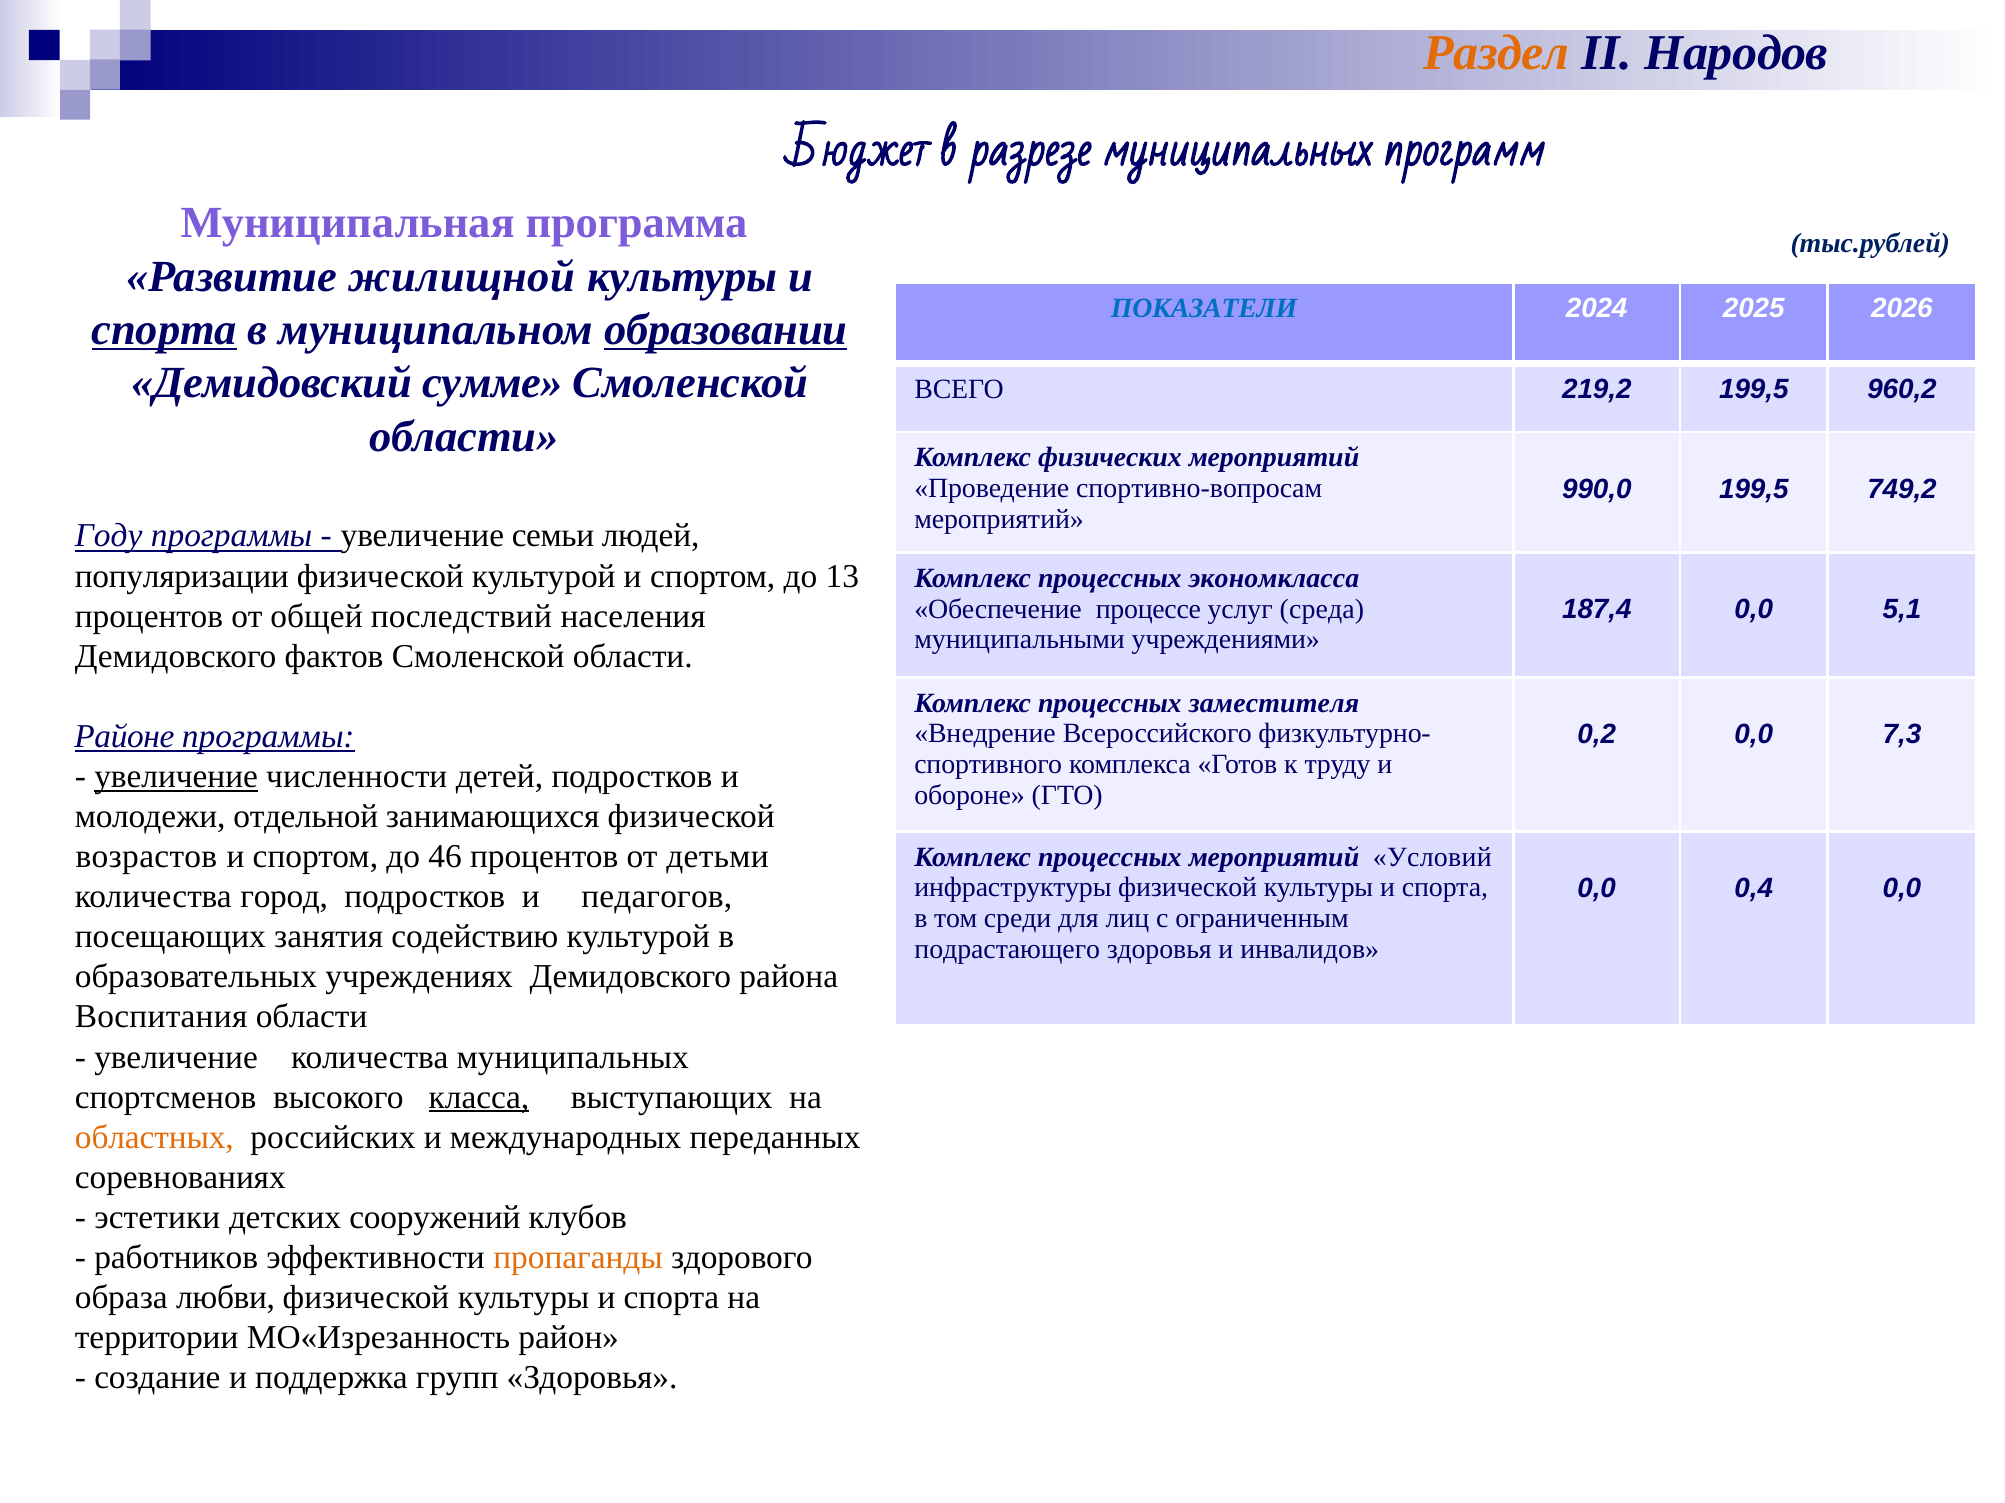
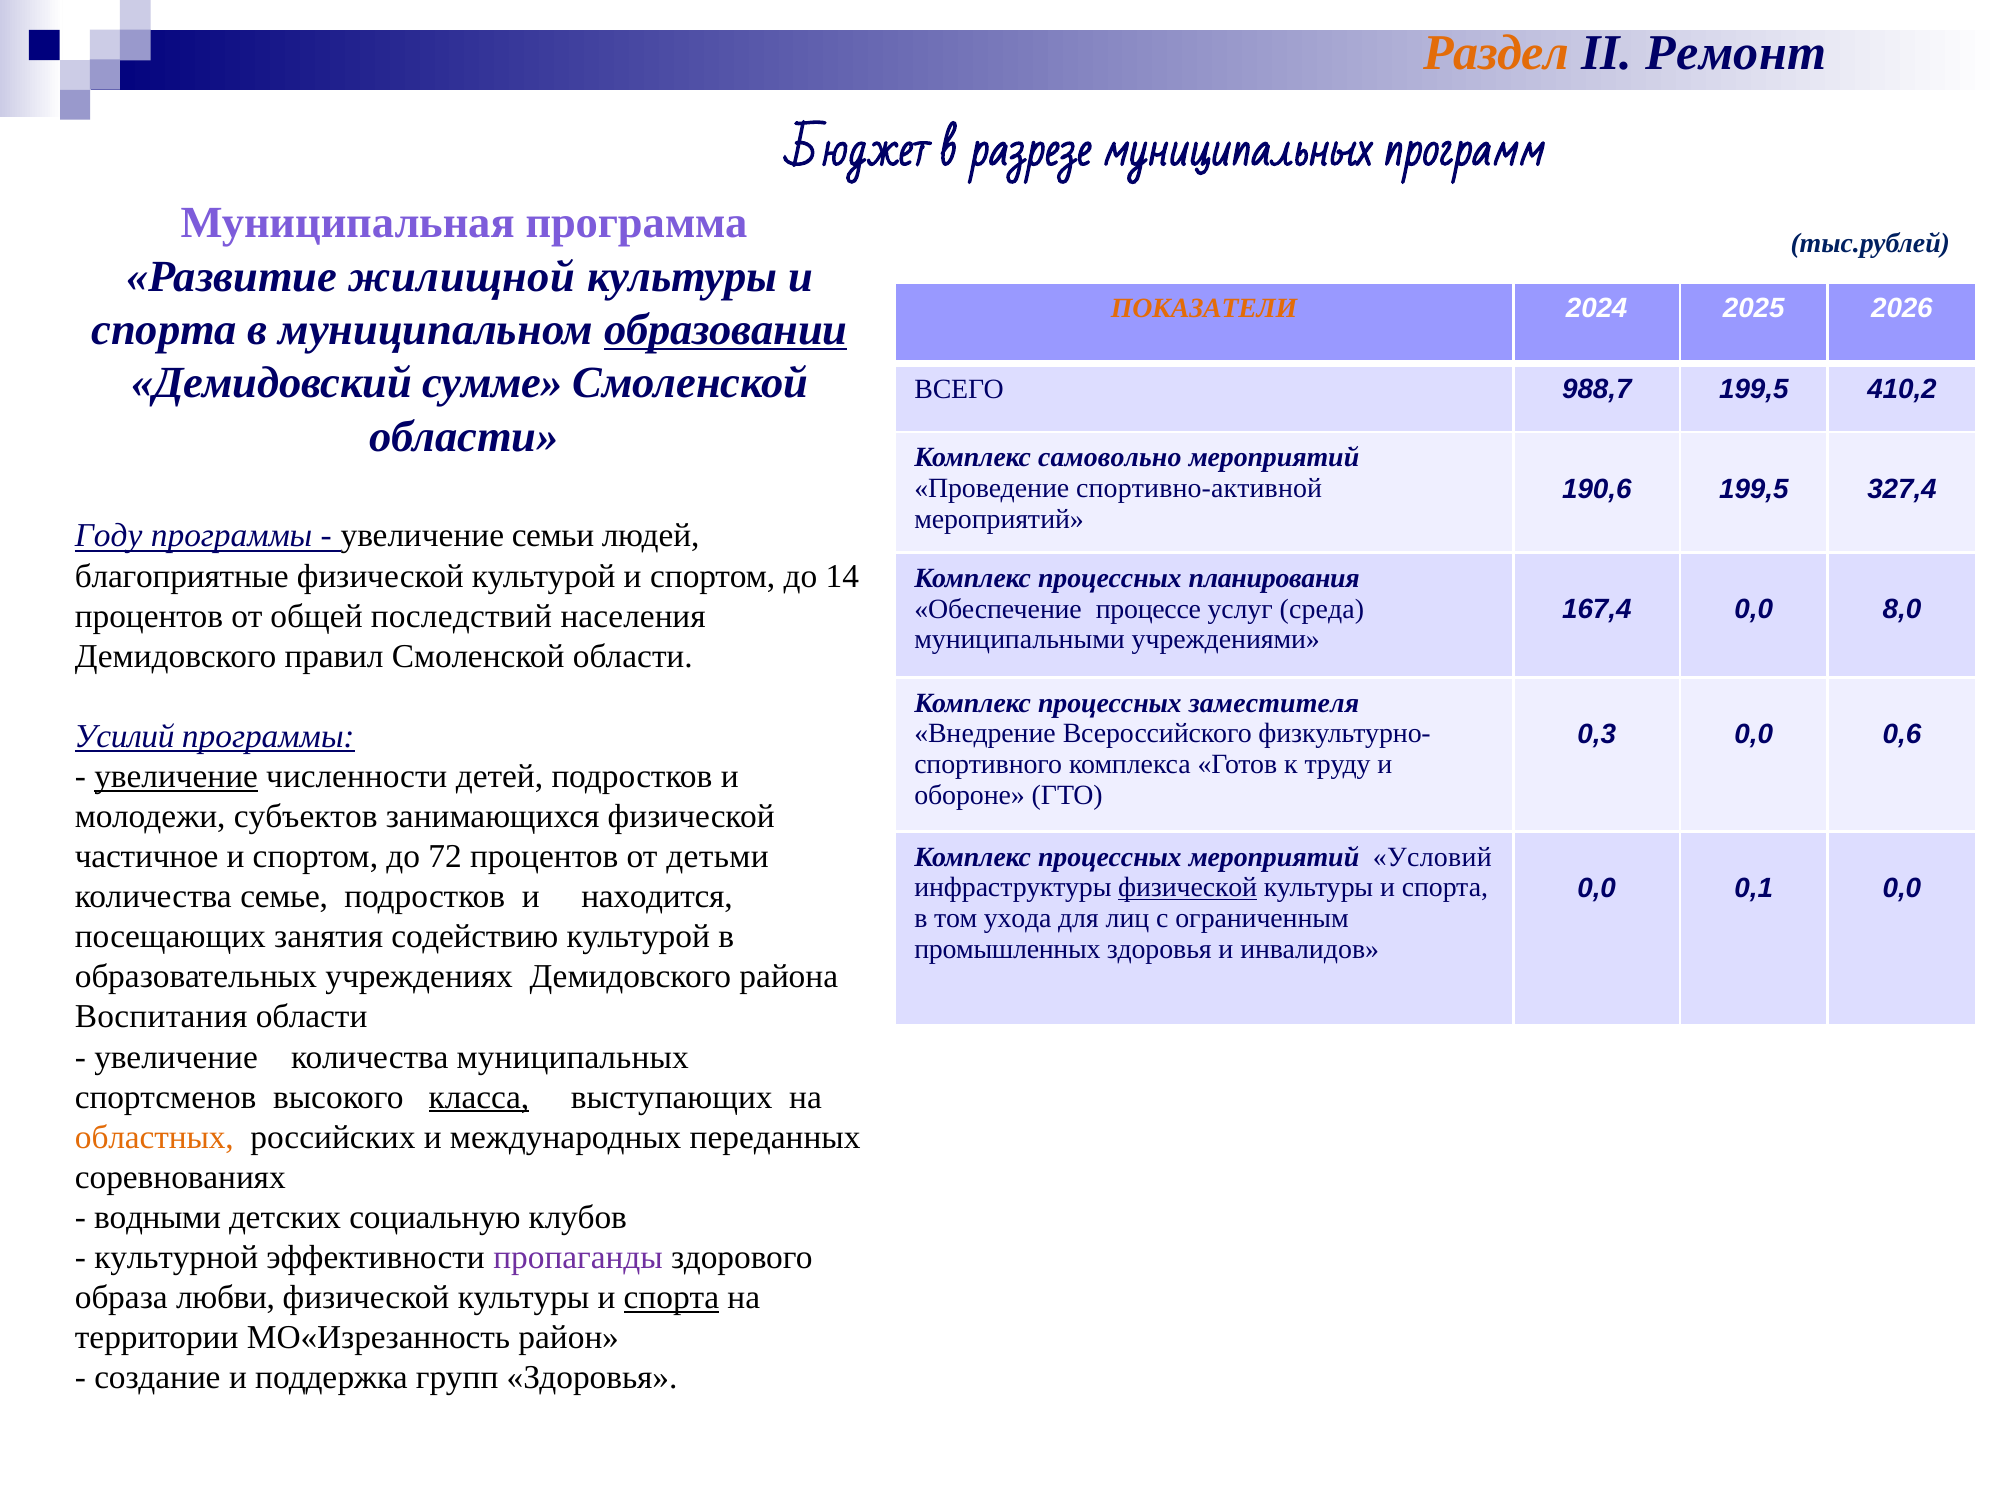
Народов: Народов -> Ремонт
ПОКАЗАТЕЛИ colour: blue -> orange
спорта at (164, 330) underline: present -> none
219,2: 219,2 -> 988,7
960,2: 960,2 -> 410,2
физических: физических -> самовольно
спортивно-вопросам: спортивно-вопросам -> спортивно-активной
990,0: 990,0 -> 190,6
749,2: 749,2 -> 327,4
популяризации: популяризации -> благоприятные
13: 13 -> 14
экономкласса: экономкласса -> планирования
187,4: 187,4 -> 167,4
5,1: 5,1 -> 8,0
фактов: фактов -> правил
Районе: Районе -> Усилий
0,2: 0,2 -> 0,3
7,3: 7,3 -> 0,6
отдельной: отдельной -> субъектов
возрастов: возрастов -> частичное
46: 46 -> 72
физической at (1188, 888) underline: none -> present
0,4: 0,4 -> 0,1
город: город -> семье
педагогов: педагогов -> находится
среди: среди -> ухода
подрастающего: подрастающего -> промышленных
эстетики: эстетики -> водными
сооружений: сооружений -> социальную
работников: работников -> культурной
пропаганды colour: orange -> purple
спорта at (671, 1298) underline: none -> present
